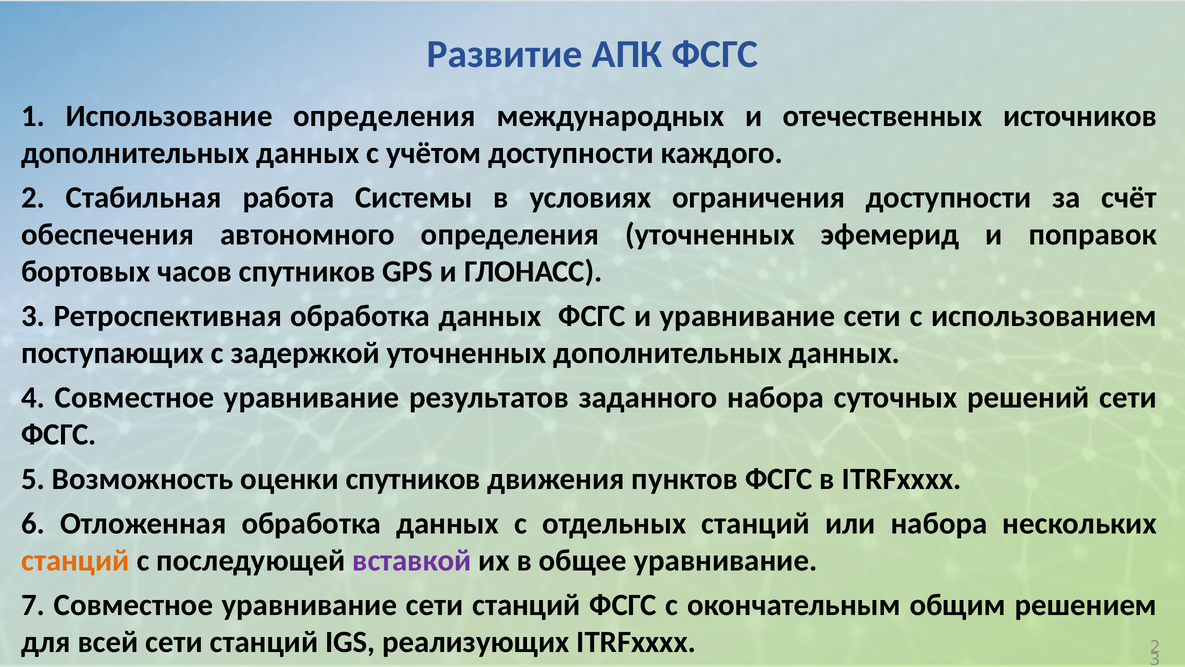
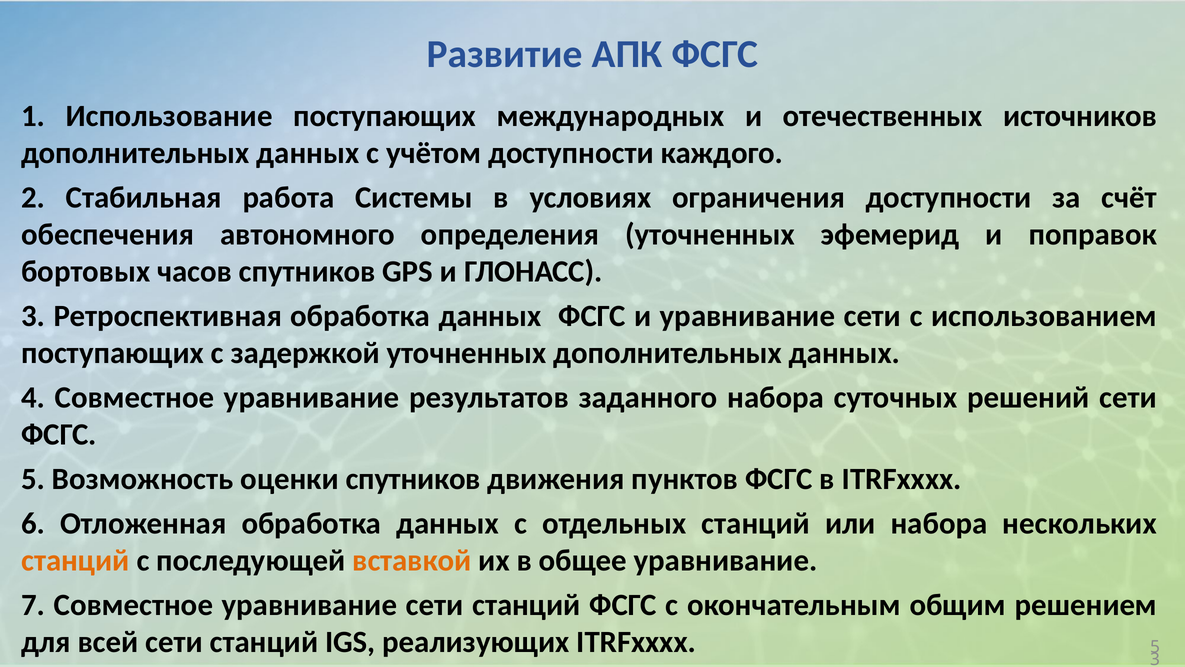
Использование определения: определения -> поступающих
вставкой colour: purple -> orange
ITRFxxxx 2: 2 -> 5
